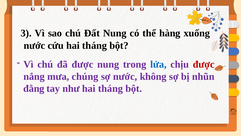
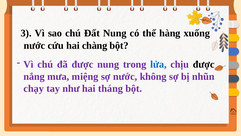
cứu hai tháng: tháng -> chàng
được at (204, 64) colour: red -> black
chúng: chúng -> miệng
đằng: đằng -> chạy
